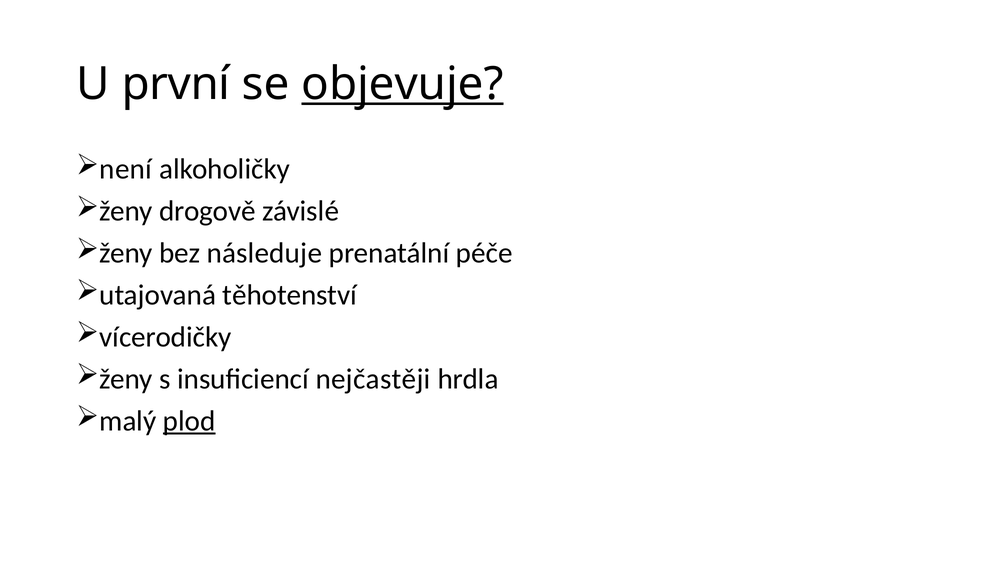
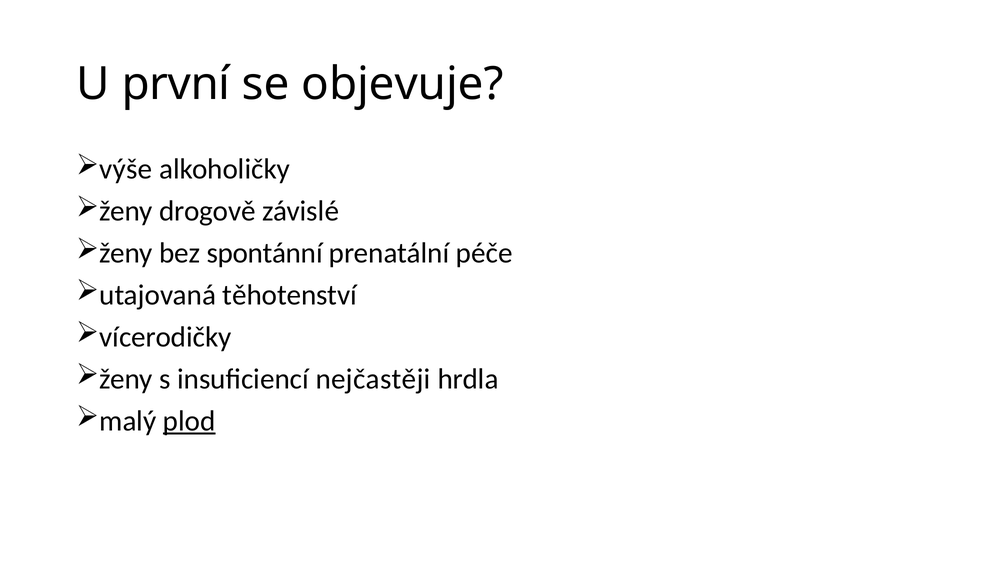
objevuje underline: present -> none
není: není -> výše
následuje: následuje -> spontánní
